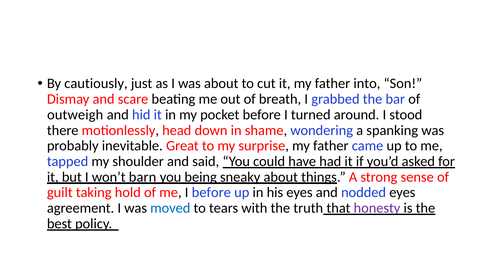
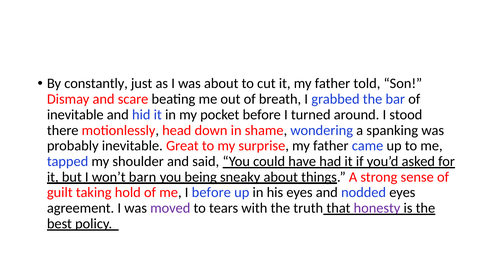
cautiously: cautiously -> constantly
into: into -> told
outweigh at (75, 115): outweigh -> inevitable
moved colour: blue -> purple
